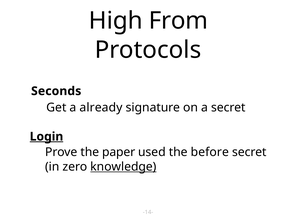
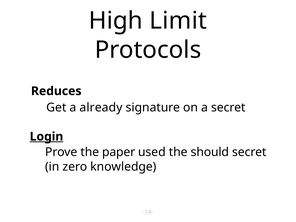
From: From -> Limit
Seconds: Seconds -> Reduces
before: before -> should
knowledge underline: present -> none
